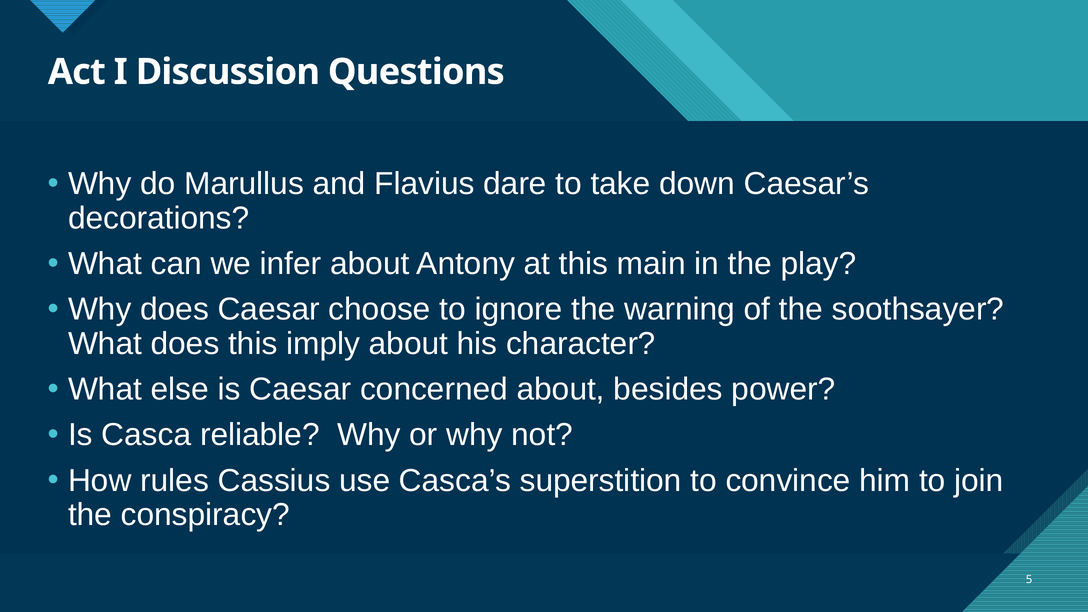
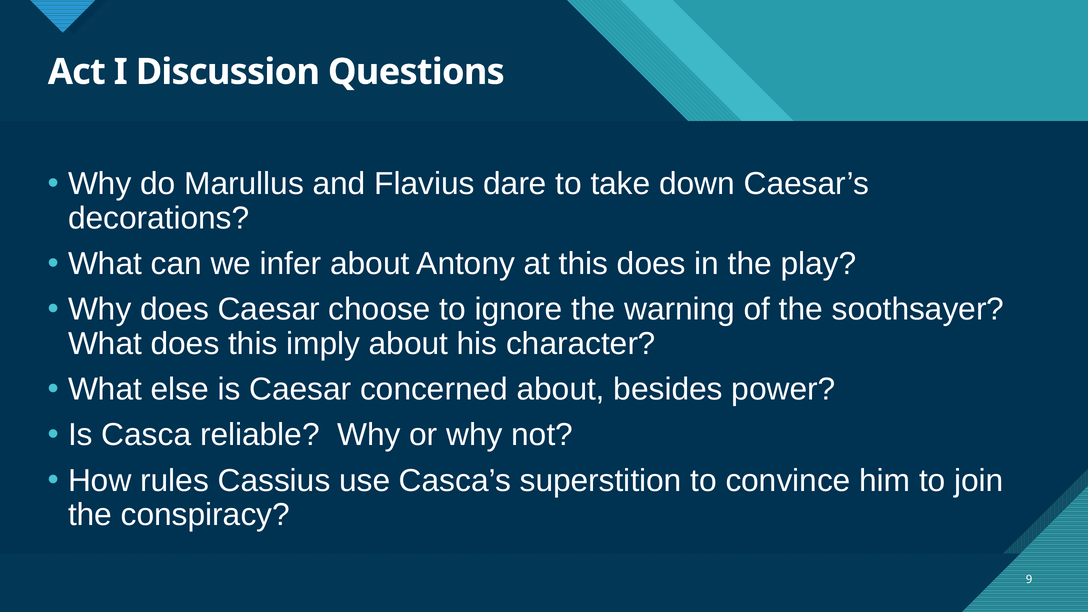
this main: main -> does
5: 5 -> 9
